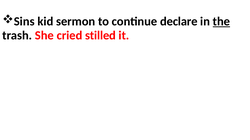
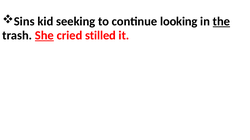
sermon: sermon -> seeking
declare: declare -> looking
She underline: none -> present
